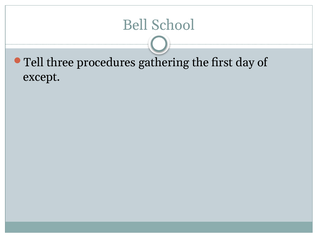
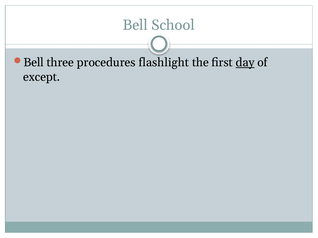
Tell at (34, 63): Tell -> Bell
gathering: gathering -> flashlight
day underline: none -> present
